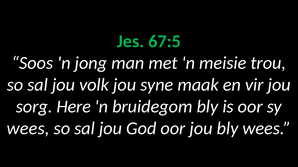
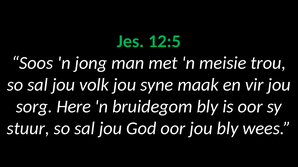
67:5: 67:5 -> 12:5
wees at (28, 129): wees -> stuur
